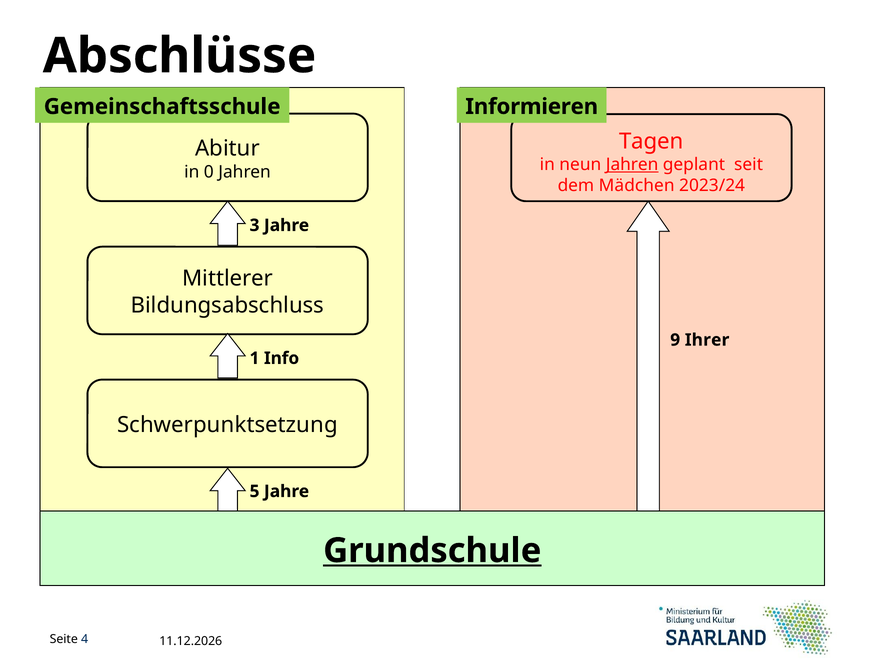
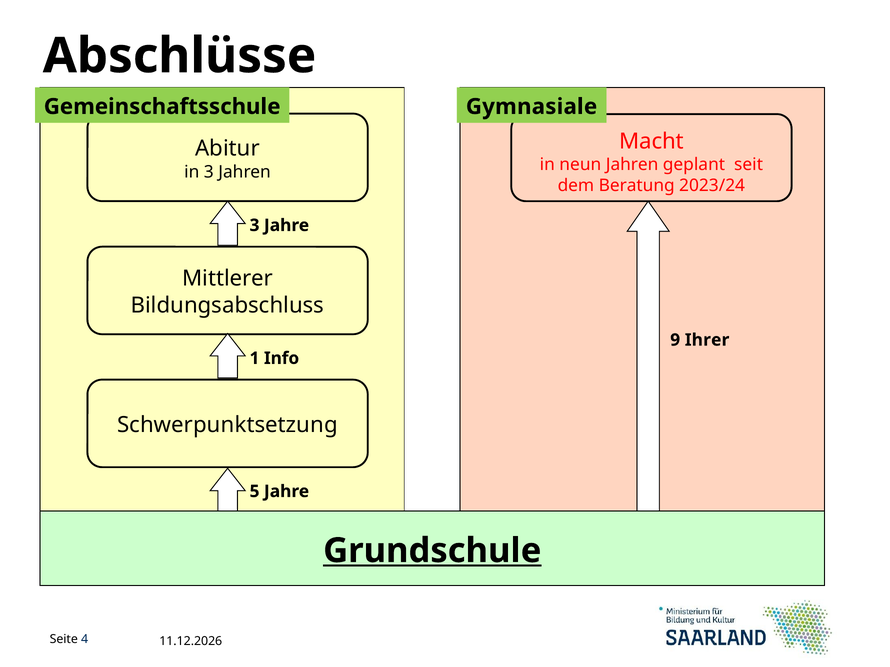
Informieren: Informieren -> Gymnasiale
Tagen: Tagen -> Macht
Jahren at (632, 165) underline: present -> none
in 0: 0 -> 3
Mädchen: Mädchen -> Beratung
